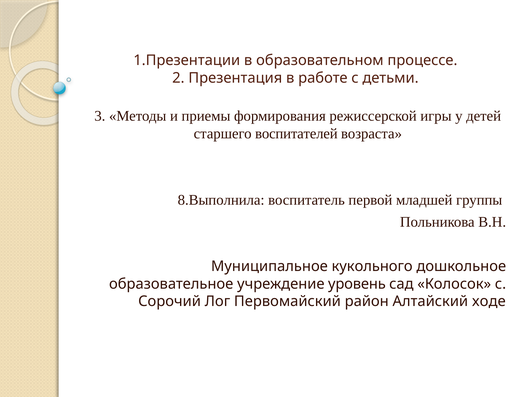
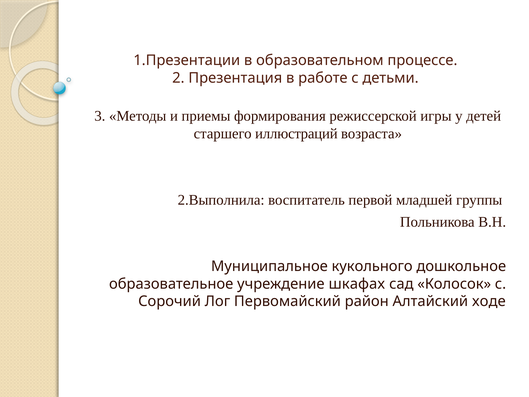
воспитателей: воспитателей -> иллюстраций
8.Выполнила: 8.Выполнила -> 2.Выполнила
уровень: уровень -> шкафах
